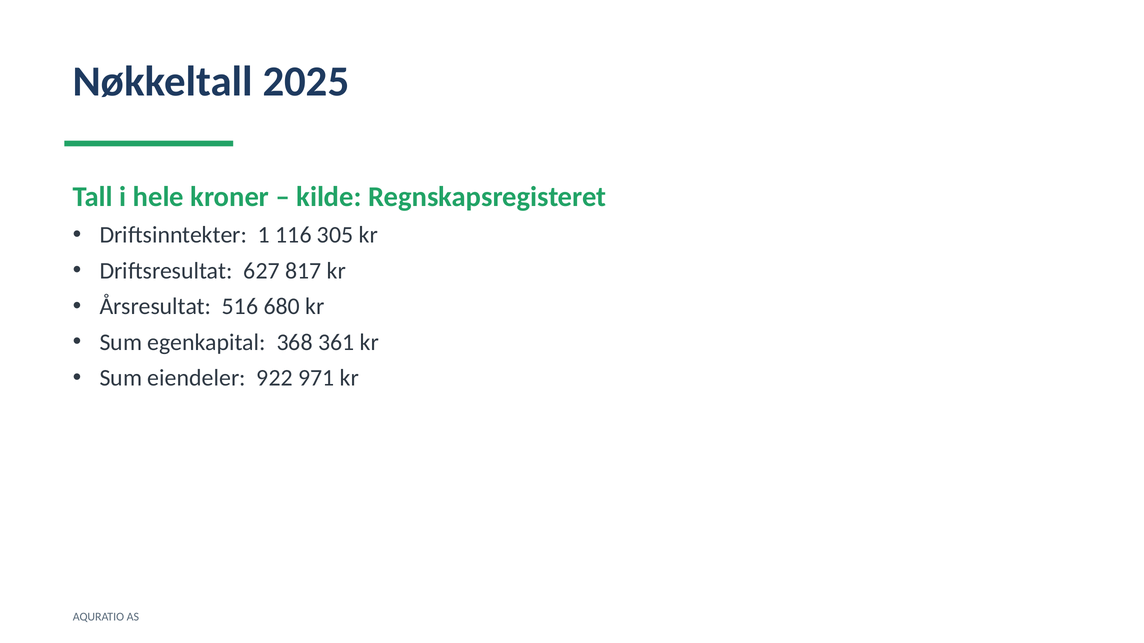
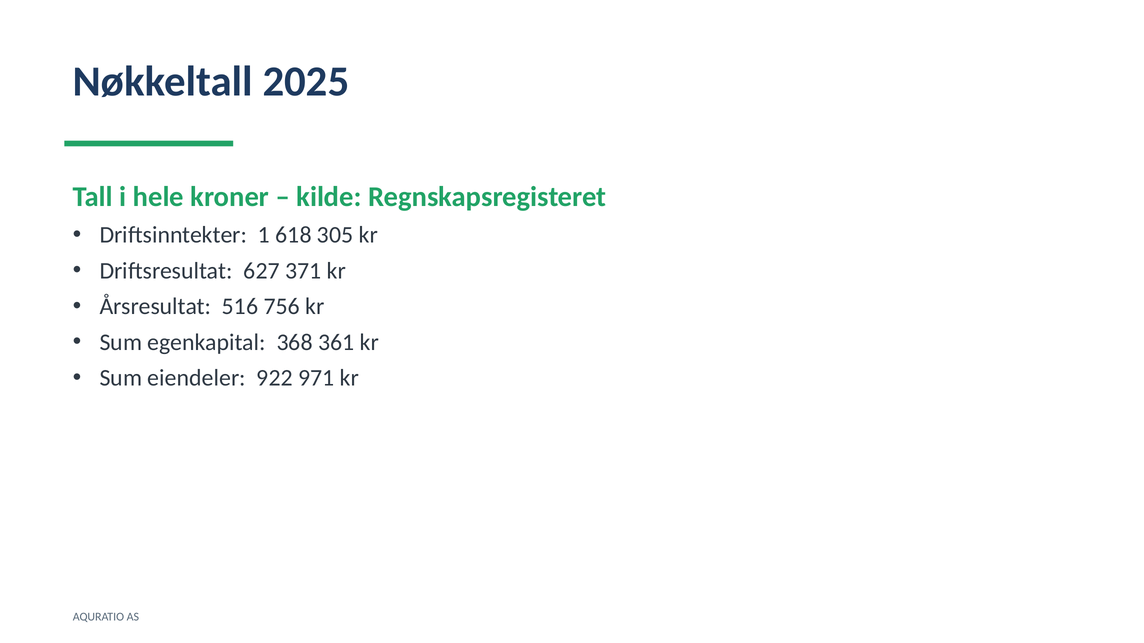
116: 116 -> 618
817: 817 -> 371
680: 680 -> 756
